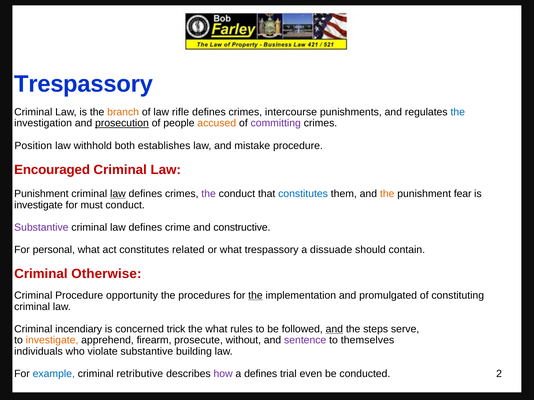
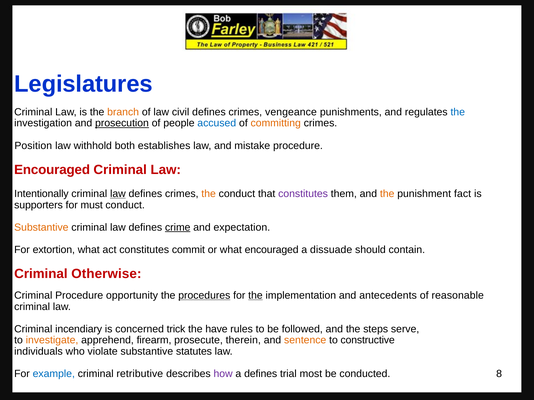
Trespassory at (84, 84): Trespassory -> Legislatures
rifle: rifle -> civil
intercourse: intercourse -> vengeance
accused colour: orange -> blue
committing colour: purple -> orange
Punishment at (41, 194): Punishment -> Intentionally
the at (209, 194) colour: purple -> orange
constitutes at (303, 194) colour: blue -> purple
fear: fear -> fact
investigate at (39, 205): investigate -> supporters
Substantive at (41, 228) colour: purple -> orange
crime underline: none -> present
constructive: constructive -> expectation
personal: personal -> extortion
related: related -> commit
what trespassory: trespassory -> encouraged
procedures underline: none -> present
promulgated: promulgated -> antecedents
constituting: constituting -> reasonable
the what: what -> have
and at (334, 329) underline: present -> none
without: without -> therein
sentence colour: purple -> orange
themselves: themselves -> constructive
building: building -> statutes
even: even -> most
2: 2 -> 8
